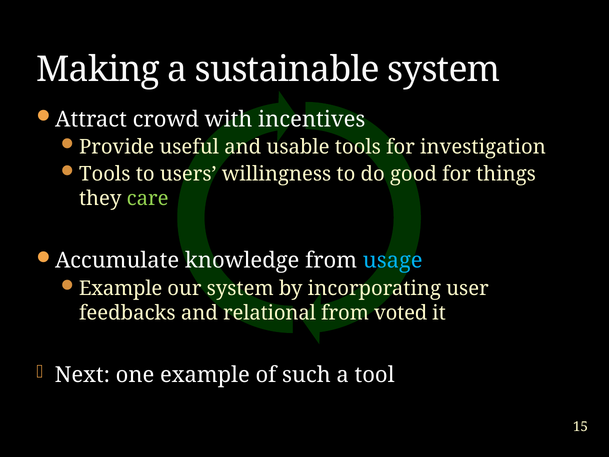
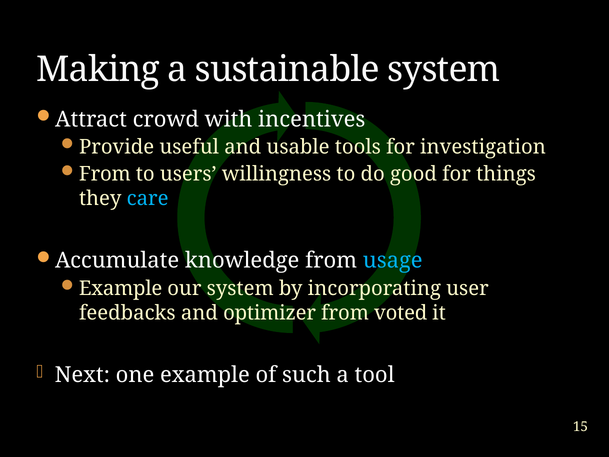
Tools at (105, 174): Tools -> From
care colour: light green -> light blue
relational: relational -> optimizer
